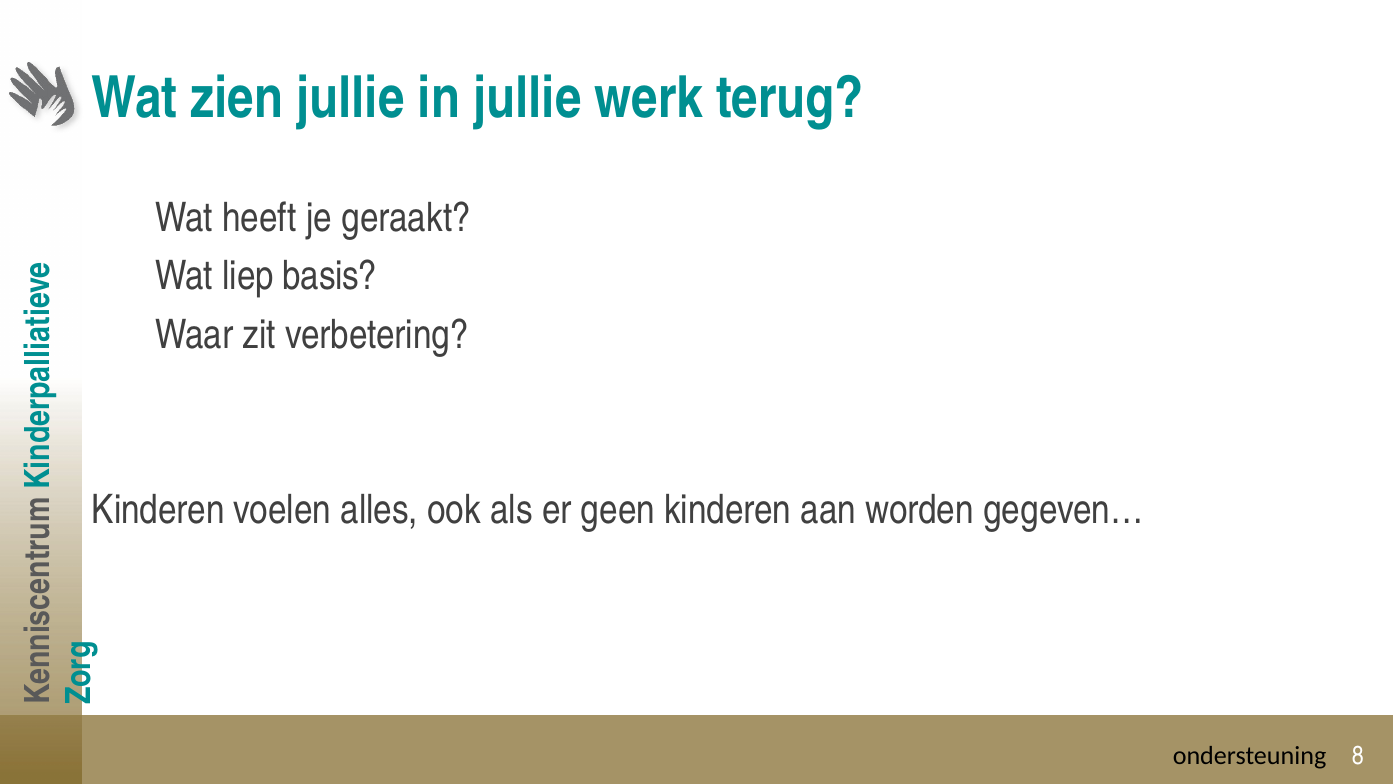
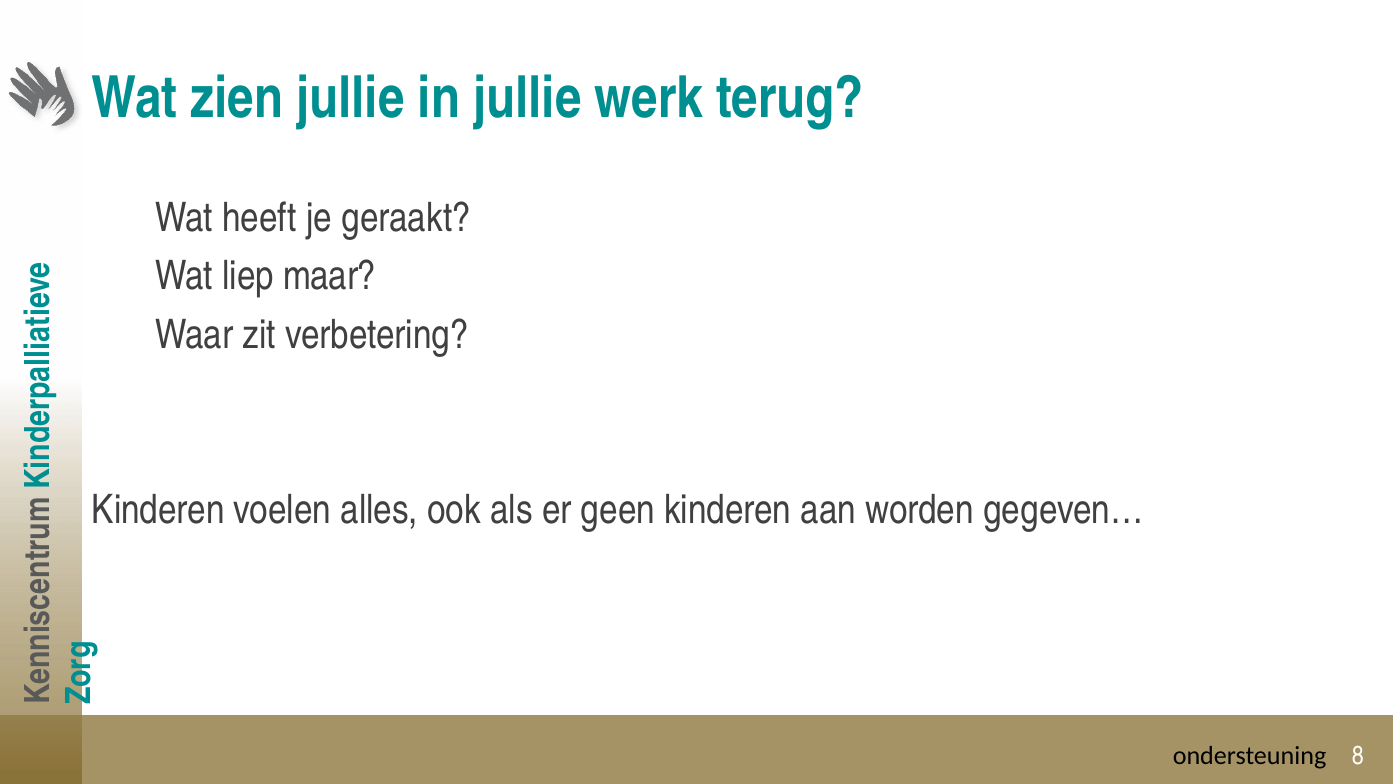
basis: basis -> maar
